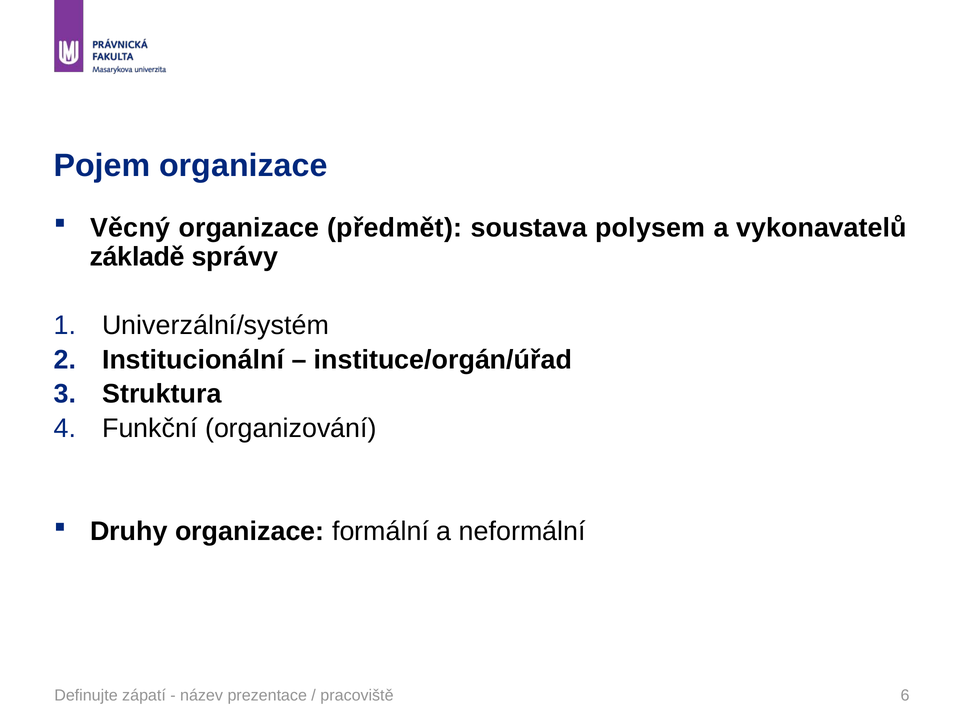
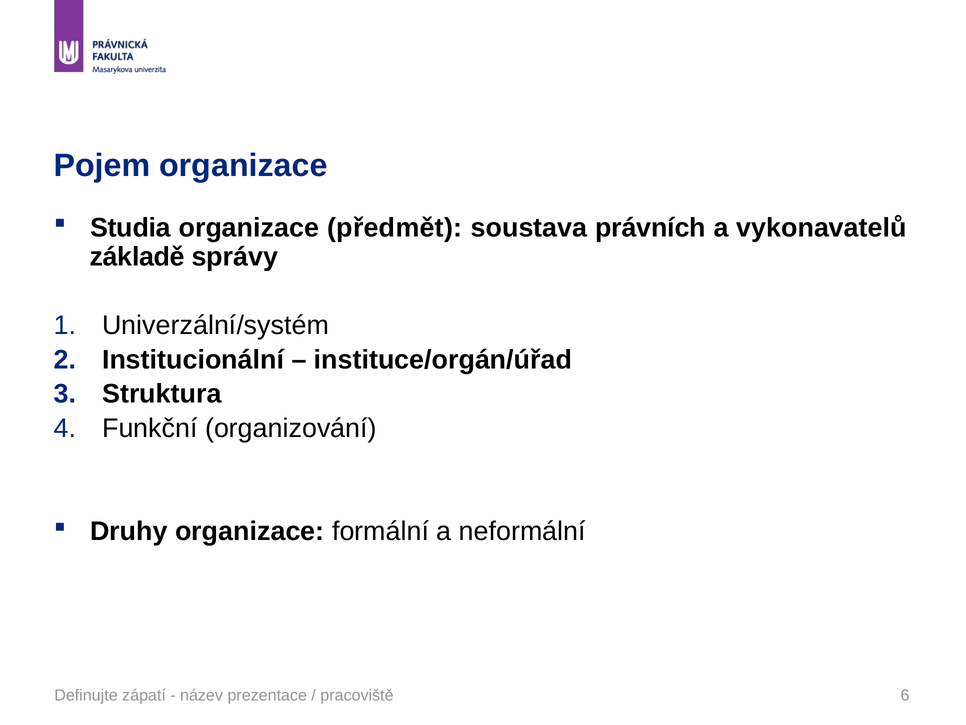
Věcný: Věcný -> Studia
polysem: polysem -> právních
